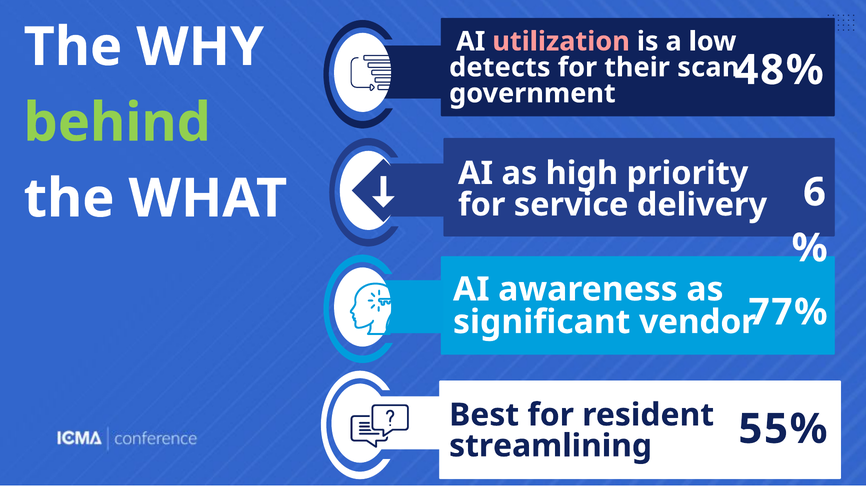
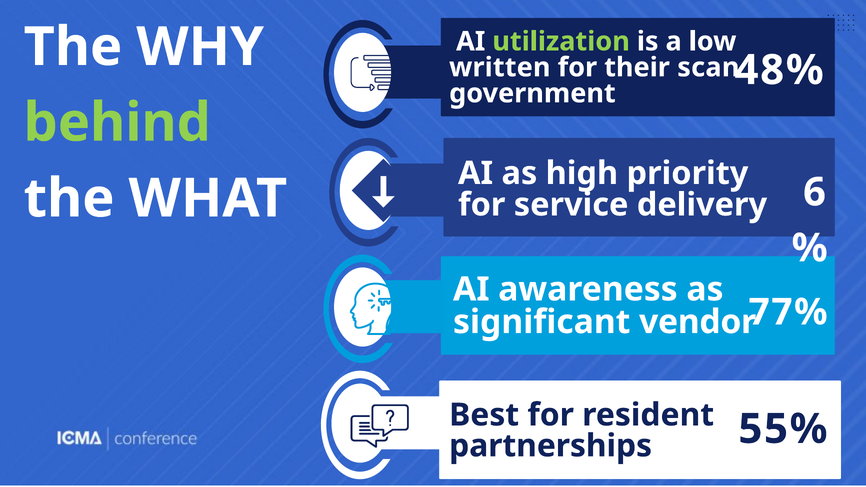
utilization colour: pink -> light green
detects: detects -> written
streamlining: streamlining -> partnerships
